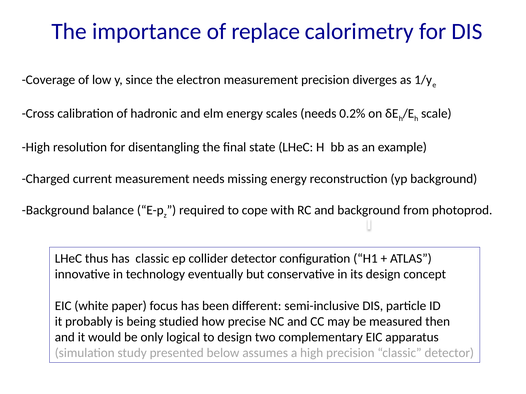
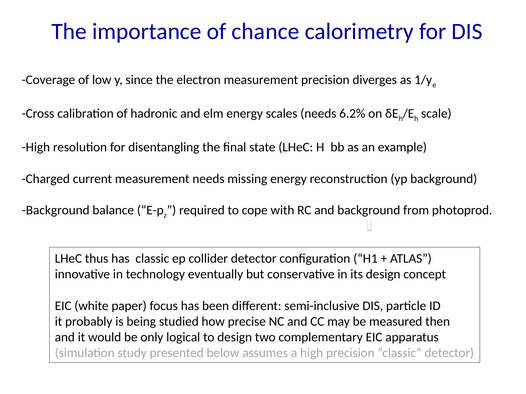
replace: replace -> chance
0.2%: 0.2% -> 6.2%
